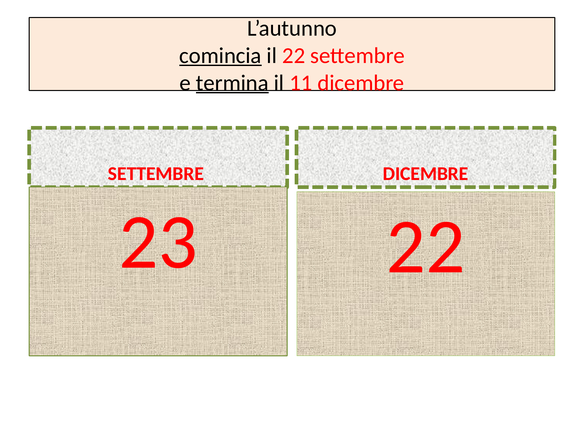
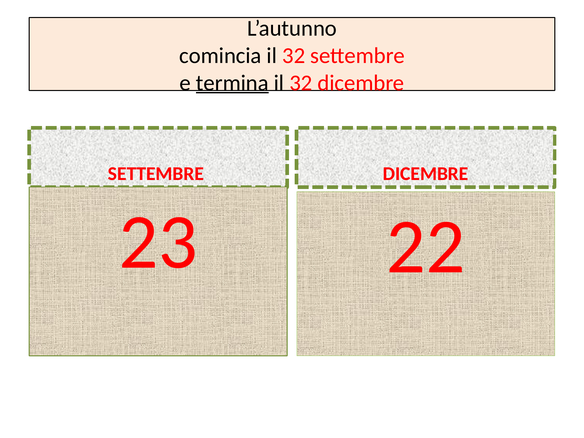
comincia underline: present -> none
22 at (294, 56): 22 -> 32
11 at (301, 83): 11 -> 32
